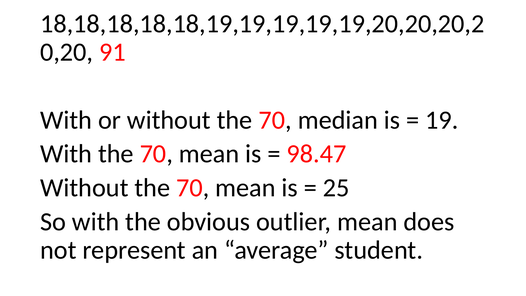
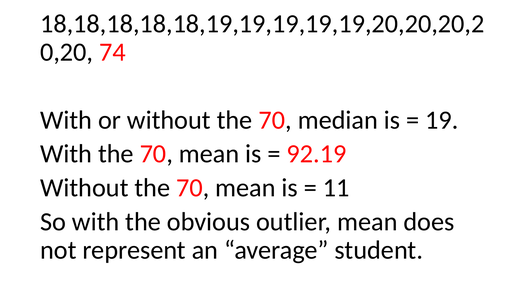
91: 91 -> 74
98.47: 98.47 -> 92.19
25: 25 -> 11
